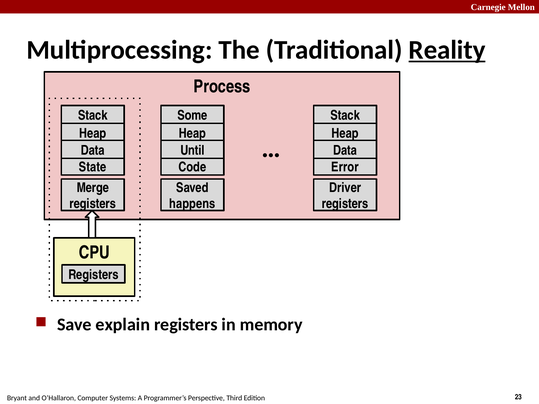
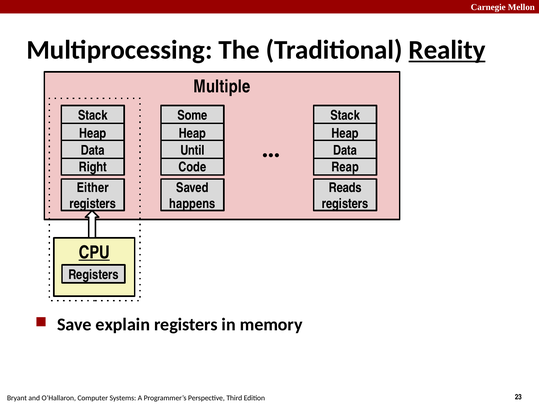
Process: Process -> Multiple
State: State -> Right
Error: Error -> Reap
Merge: Merge -> Either
Driver: Driver -> Reads
CPU underline: none -> present
